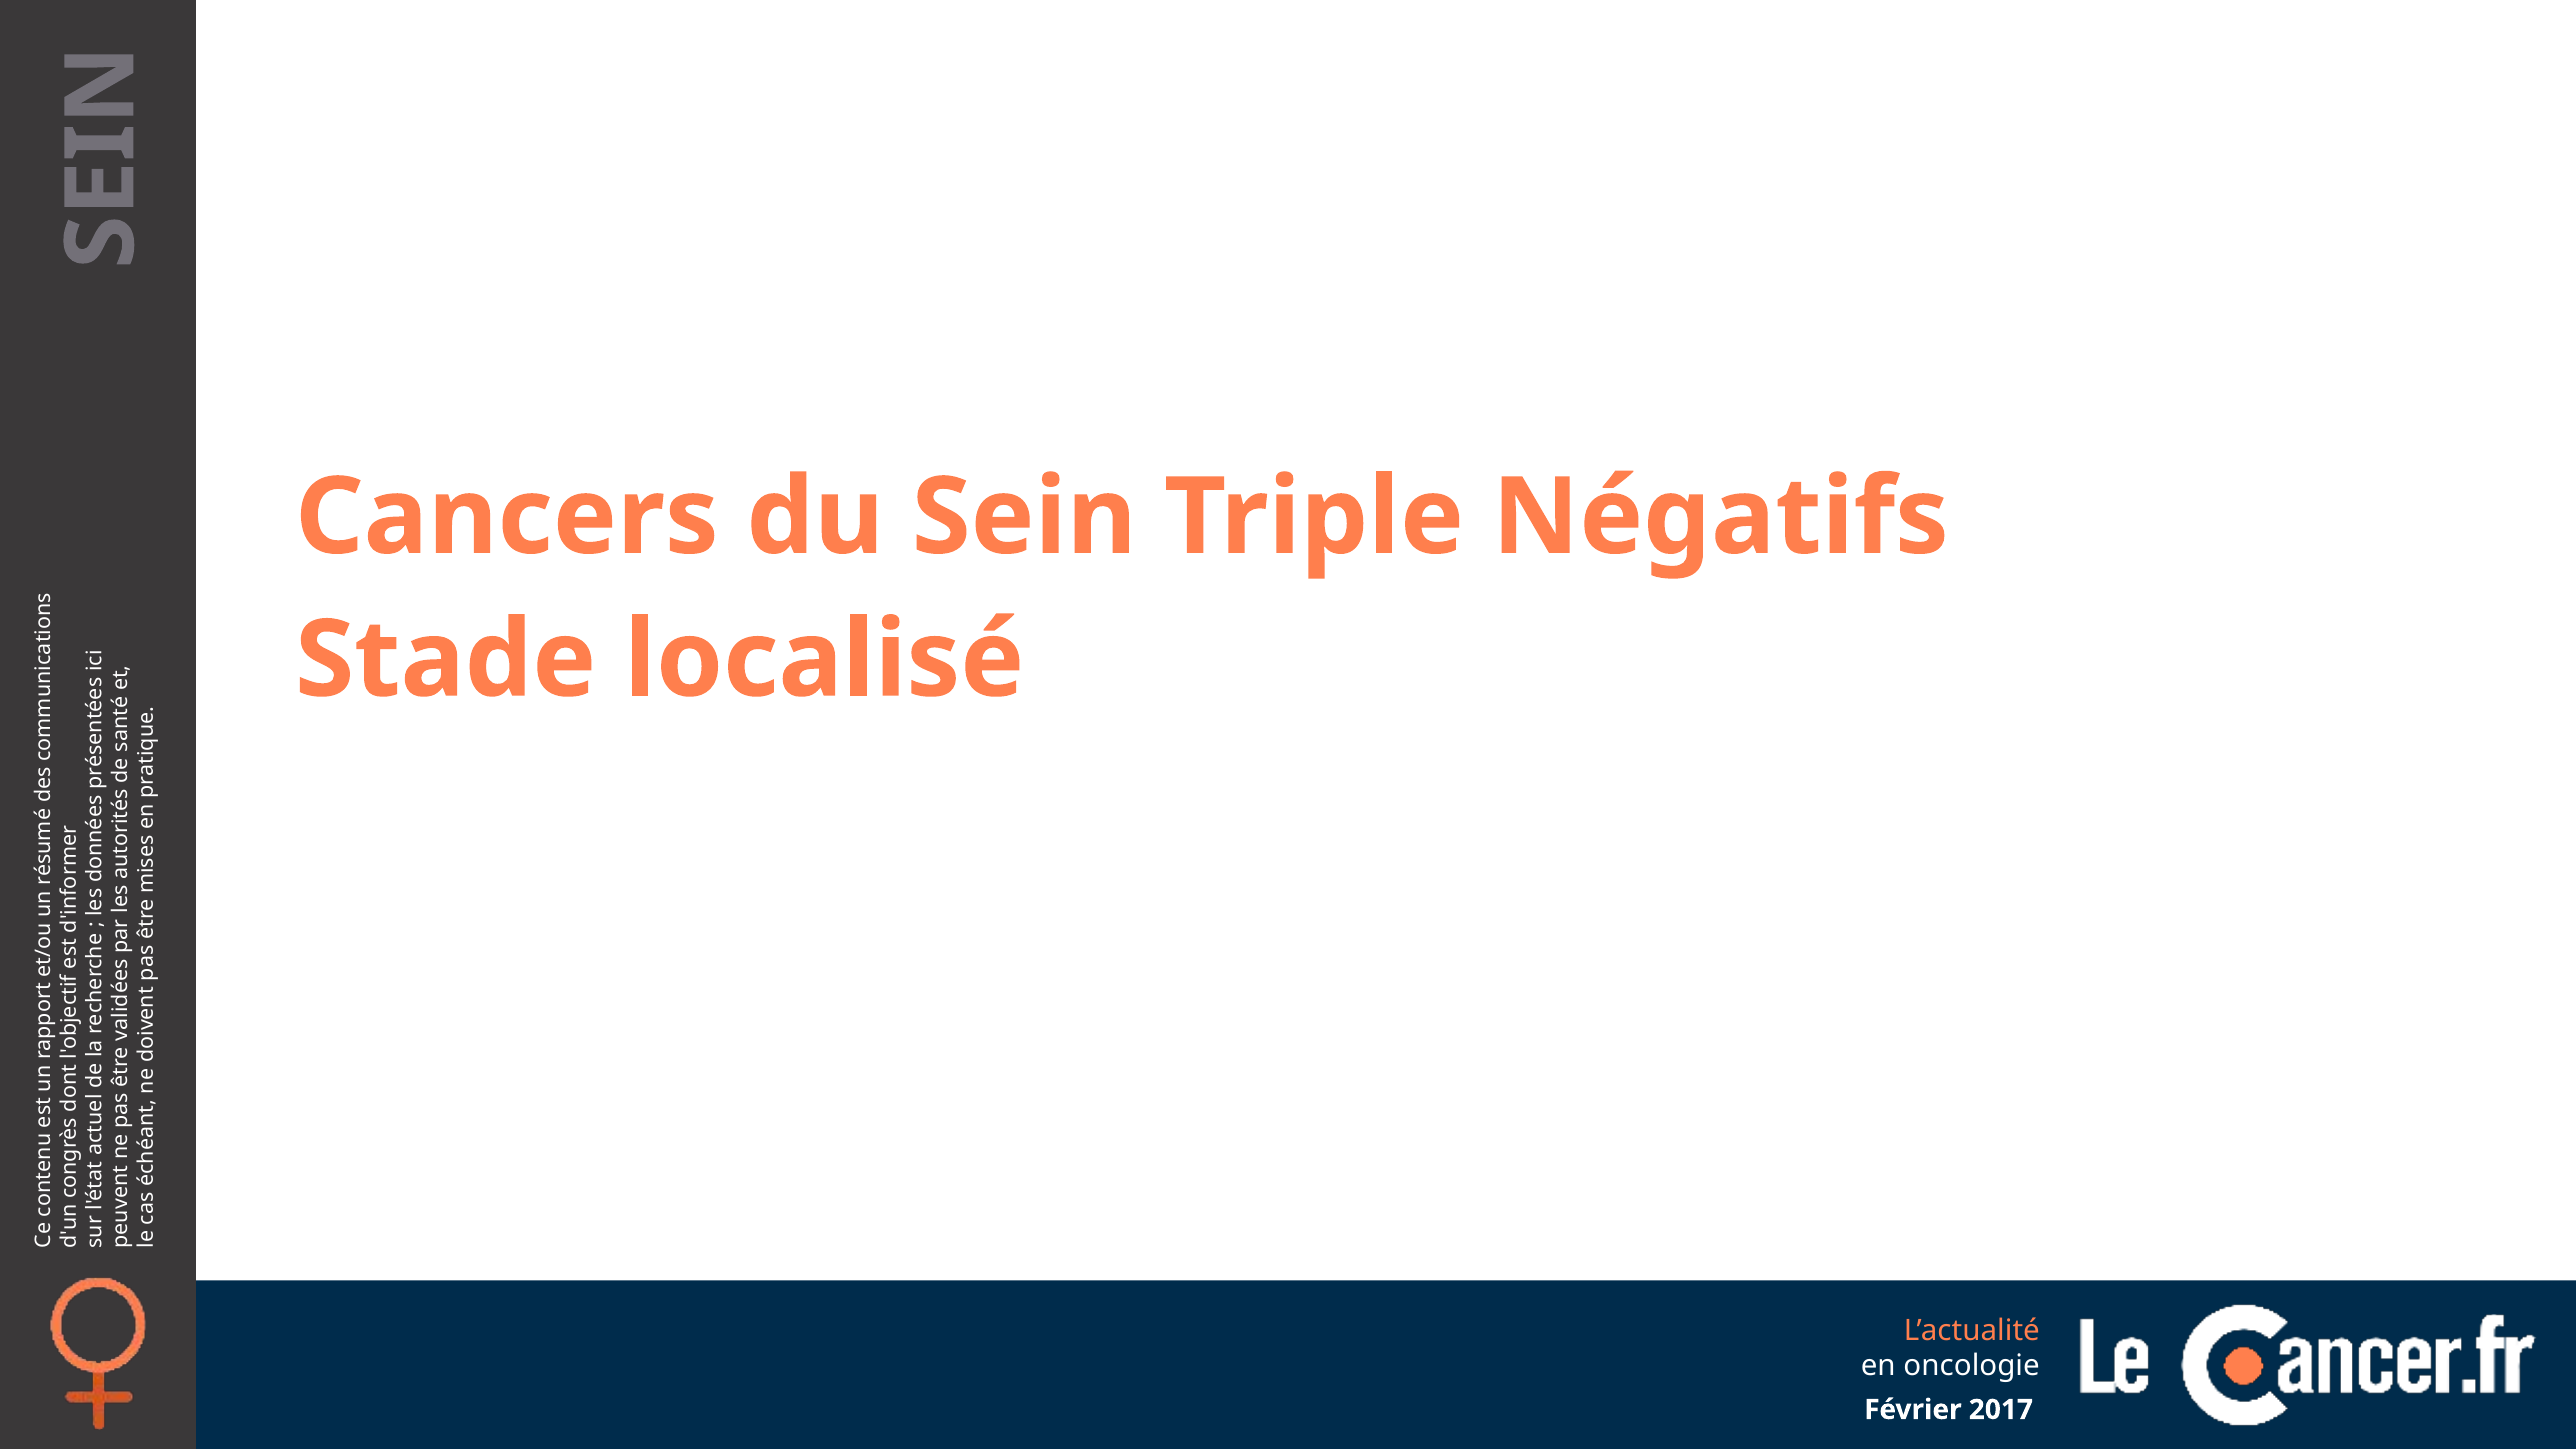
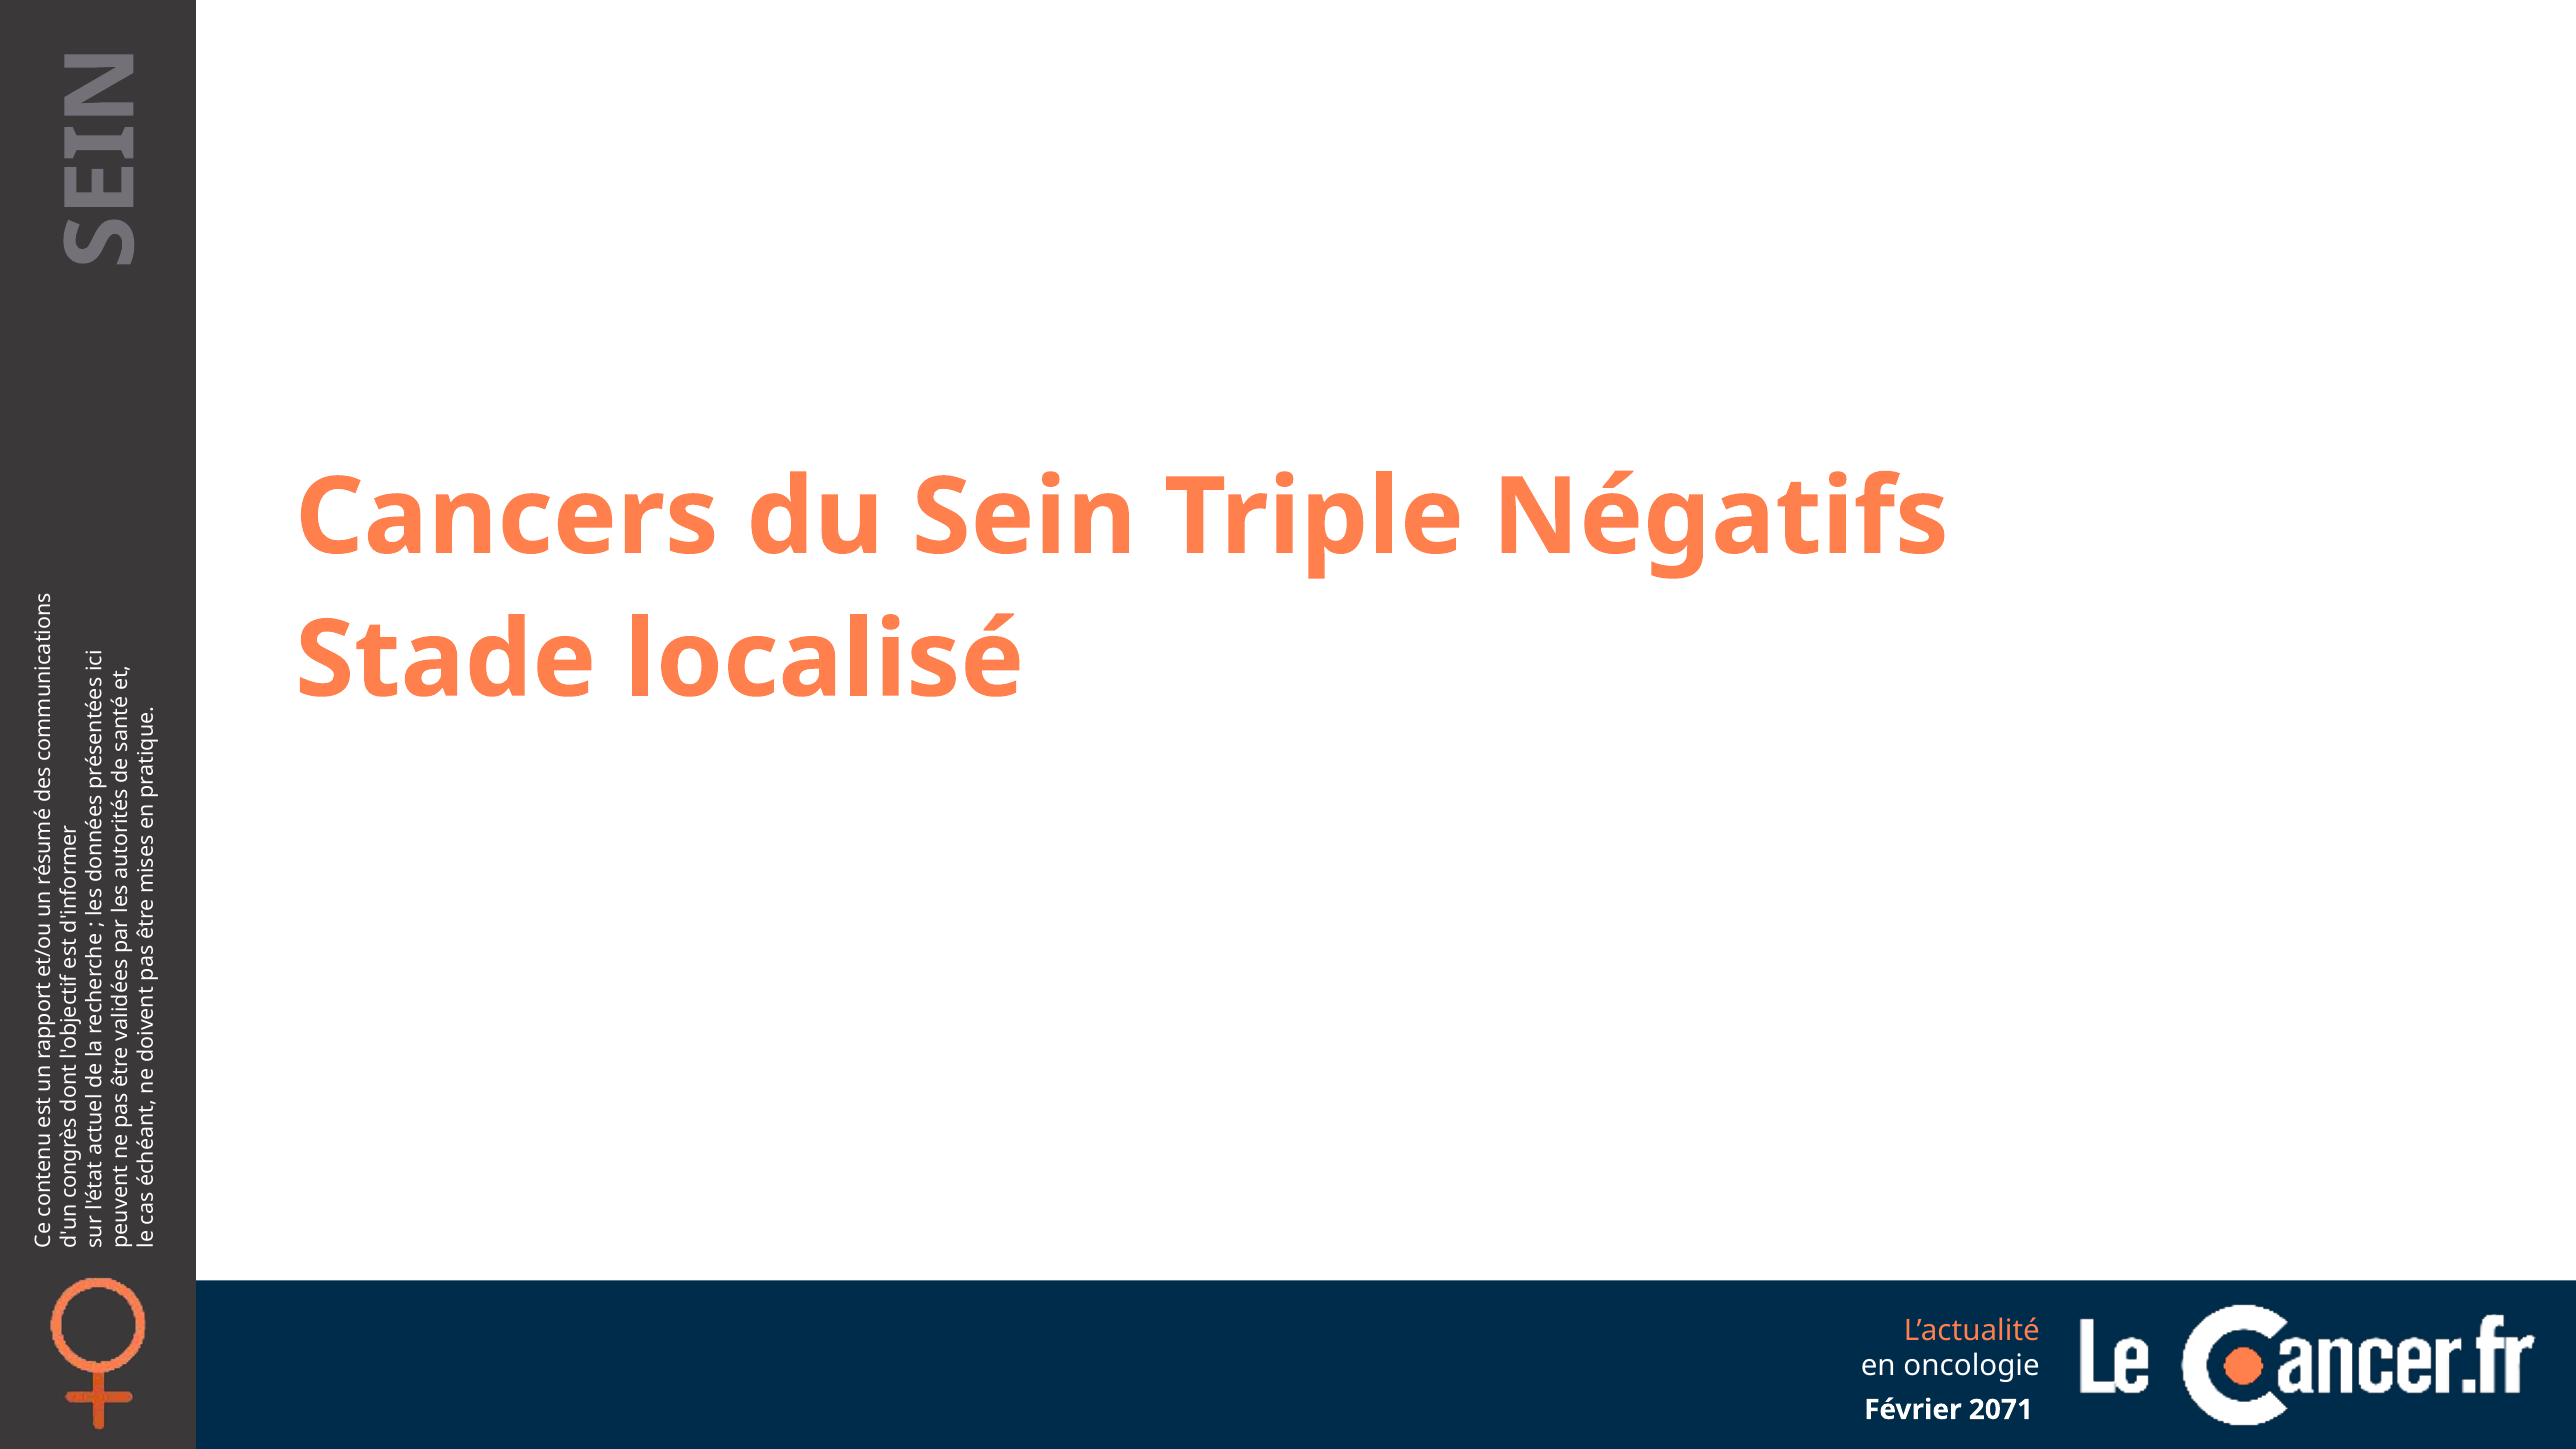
2017: 2017 -> 2071
